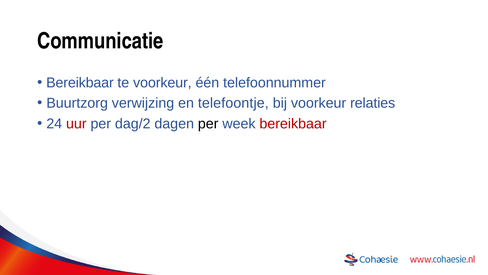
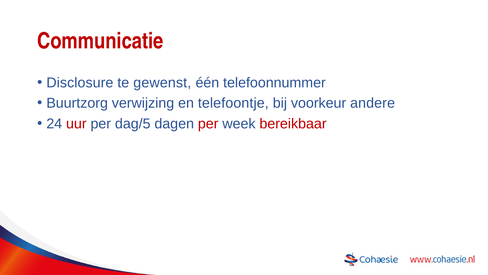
Communicatie colour: black -> red
Bereikbaar at (80, 83): Bereikbaar -> Disclosure
te voorkeur: voorkeur -> gewenst
relaties: relaties -> andere
dag/2: dag/2 -> dag/5
per at (208, 123) colour: black -> red
